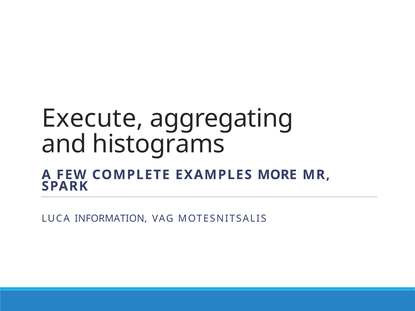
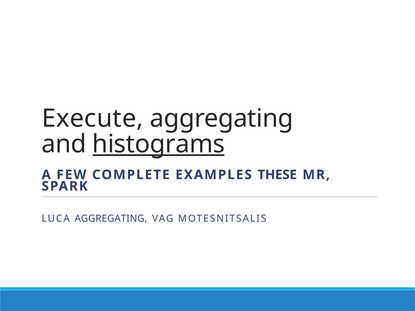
histograms underline: none -> present
MORE: MORE -> THESE
LUCA INFORMATION: INFORMATION -> AGGREGATING
